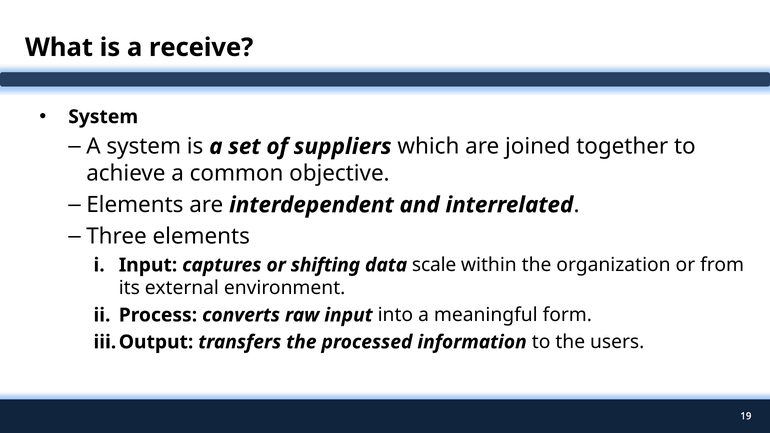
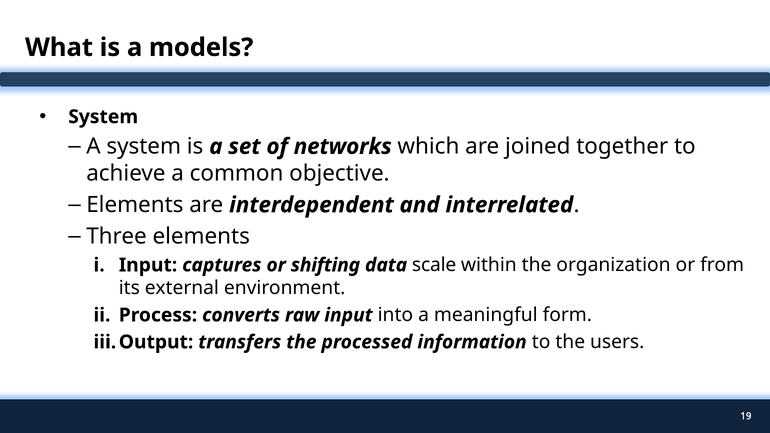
receive: receive -> models
suppliers: suppliers -> networks
